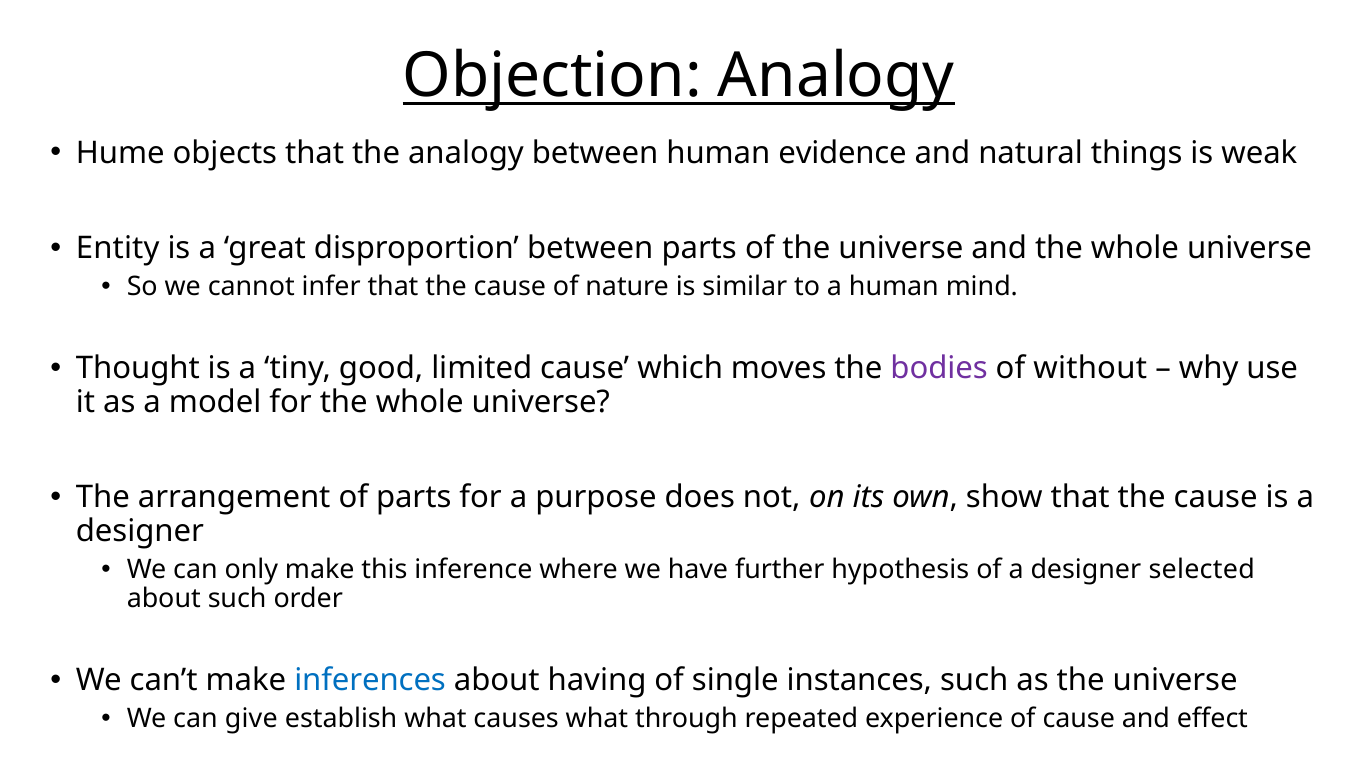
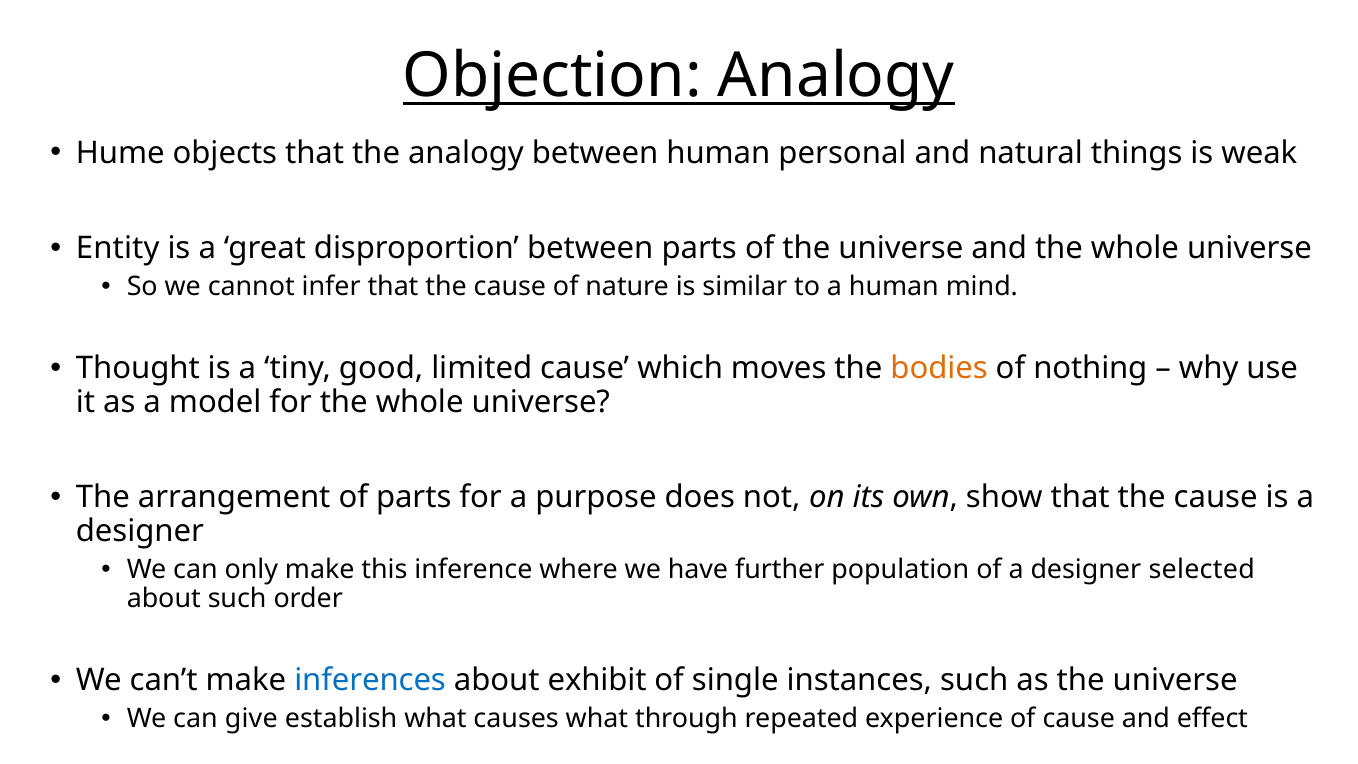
evidence: evidence -> personal
bodies colour: purple -> orange
without: without -> nothing
hypothesis: hypothesis -> population
having: having -> exhibit
